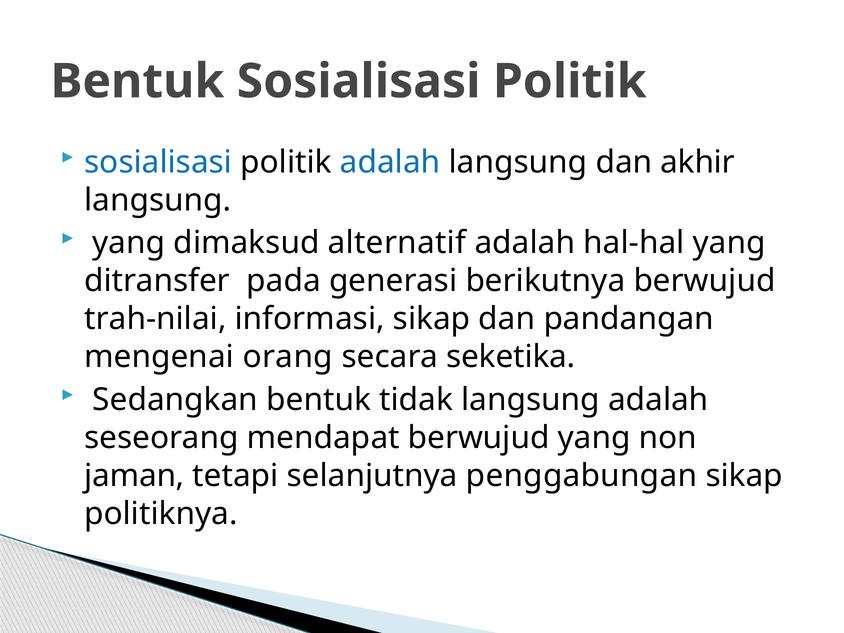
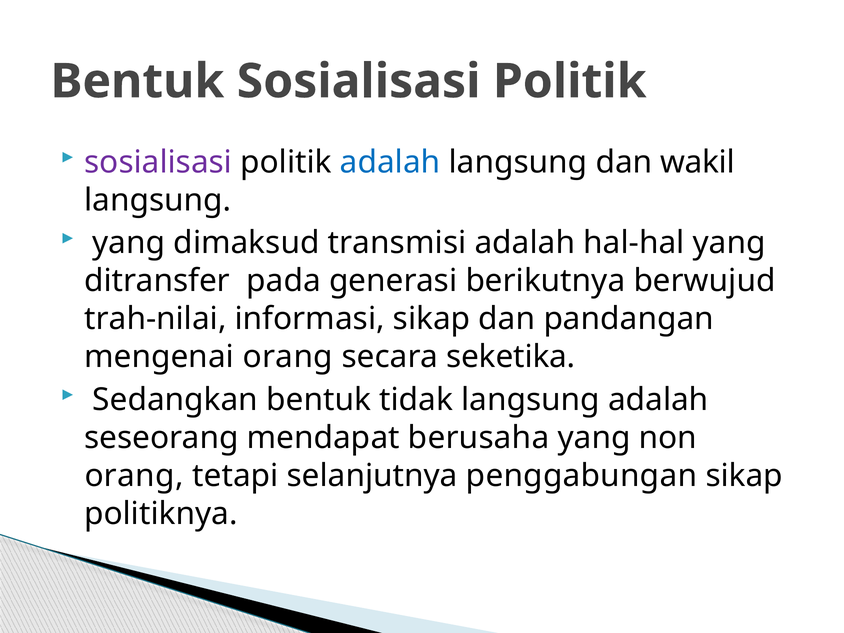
sosialisasi at (158, 162) colour: blue -> purple
akhir: akhir -> wakil
alternatif: alternatif -> transmisi
mendapat berwujud: berwujud -> berusaha
jaman at (134, 476): jaman -> orang
